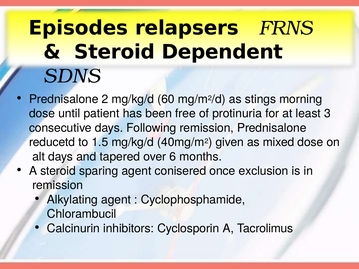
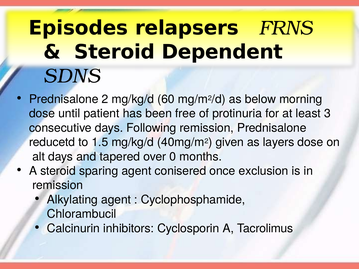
stings: stings -> below
mixed: mixed -> layers
6: 6 -> 0
